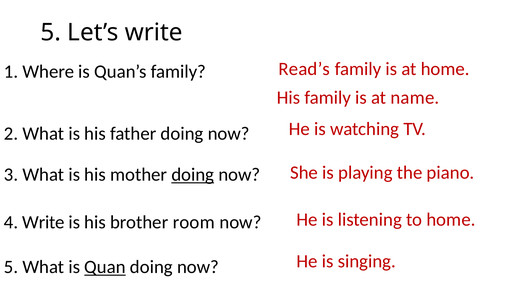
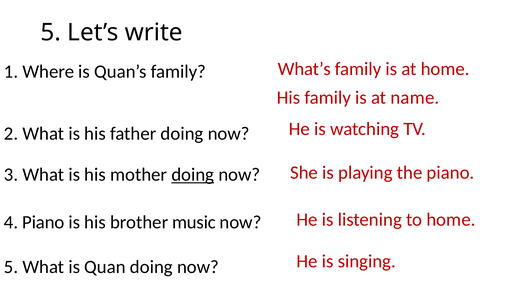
Read’s: Read’s -> What’s
4 Write: Write -> Piano
room: room -> music
Quan underline: present -> none
